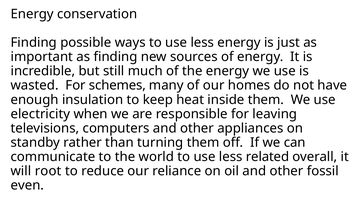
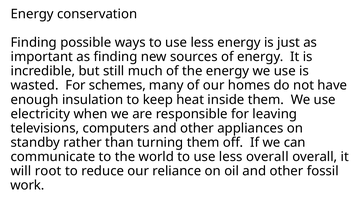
less related: related -> overall
even: even -> work
